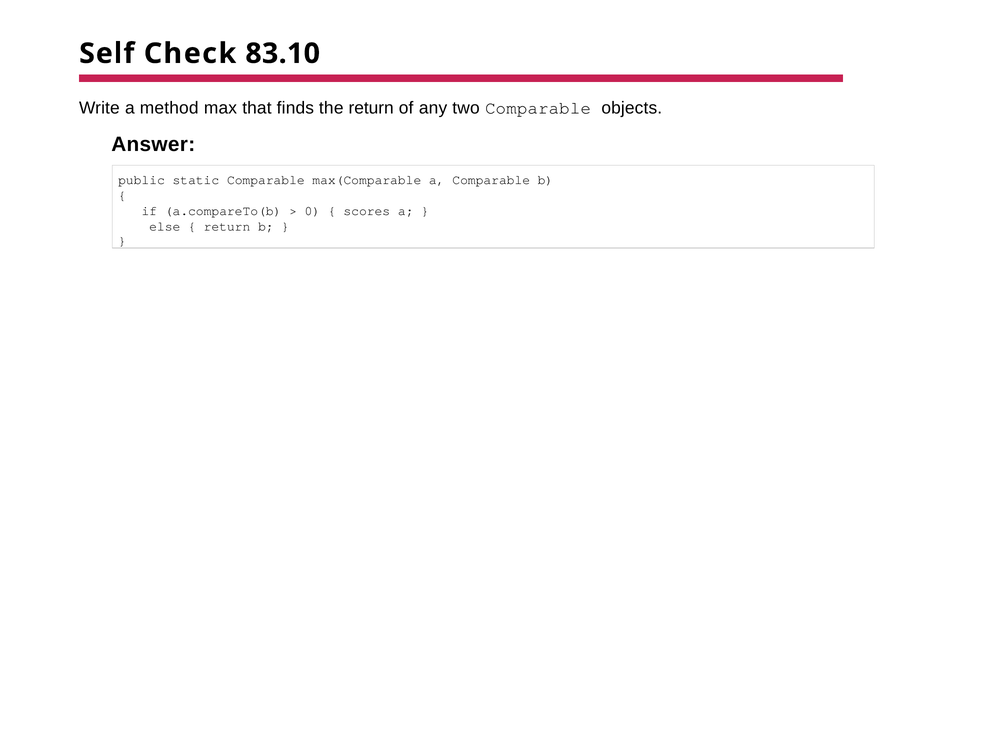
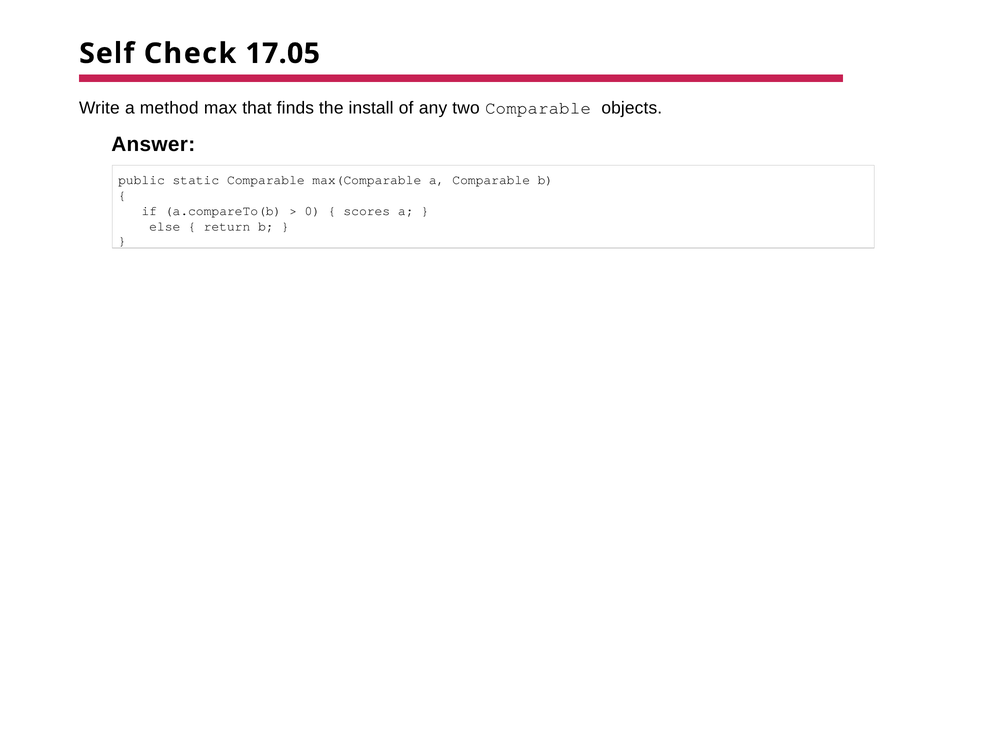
83.10: 83.10 -> 17.05
the return: return -> install
